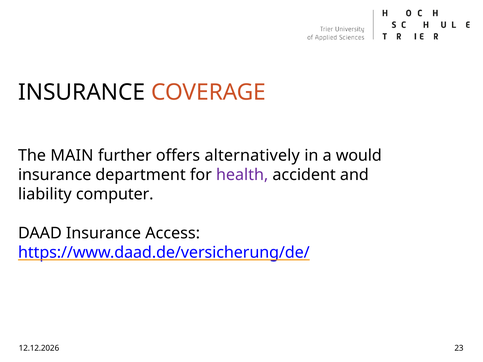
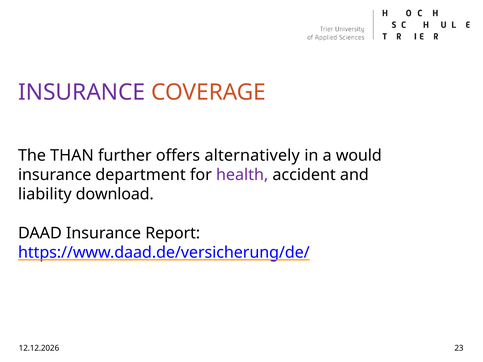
INSURANCE at (82, 92) colour: black -> purple
MAIN: MAIN -> THAN
computer: computer -> download
Access: Access -> Report
